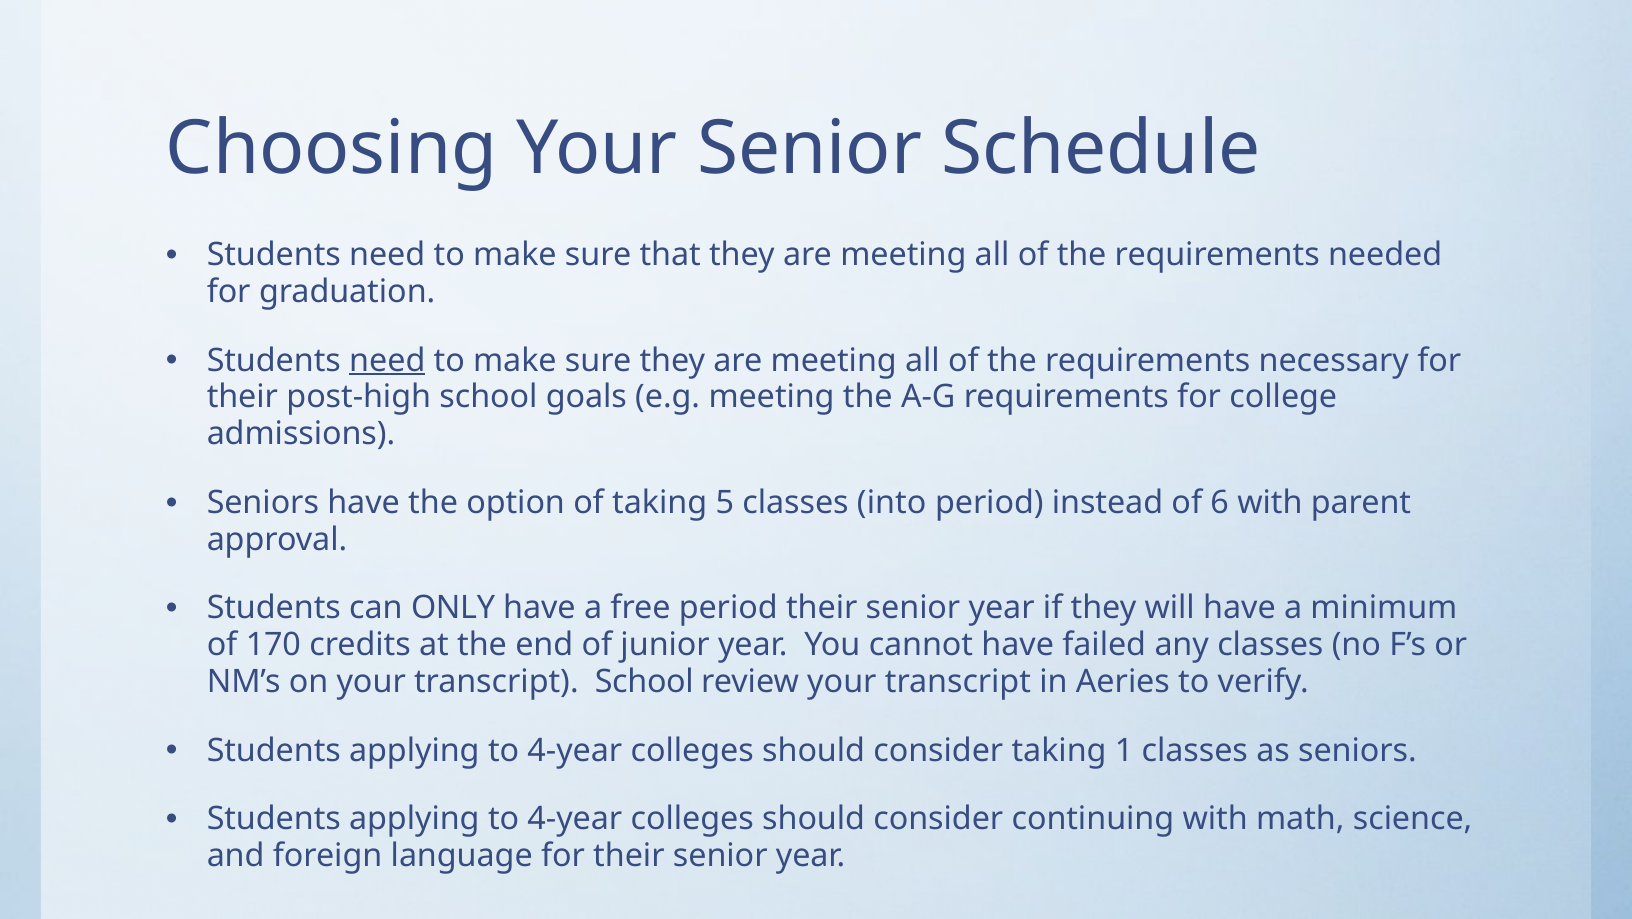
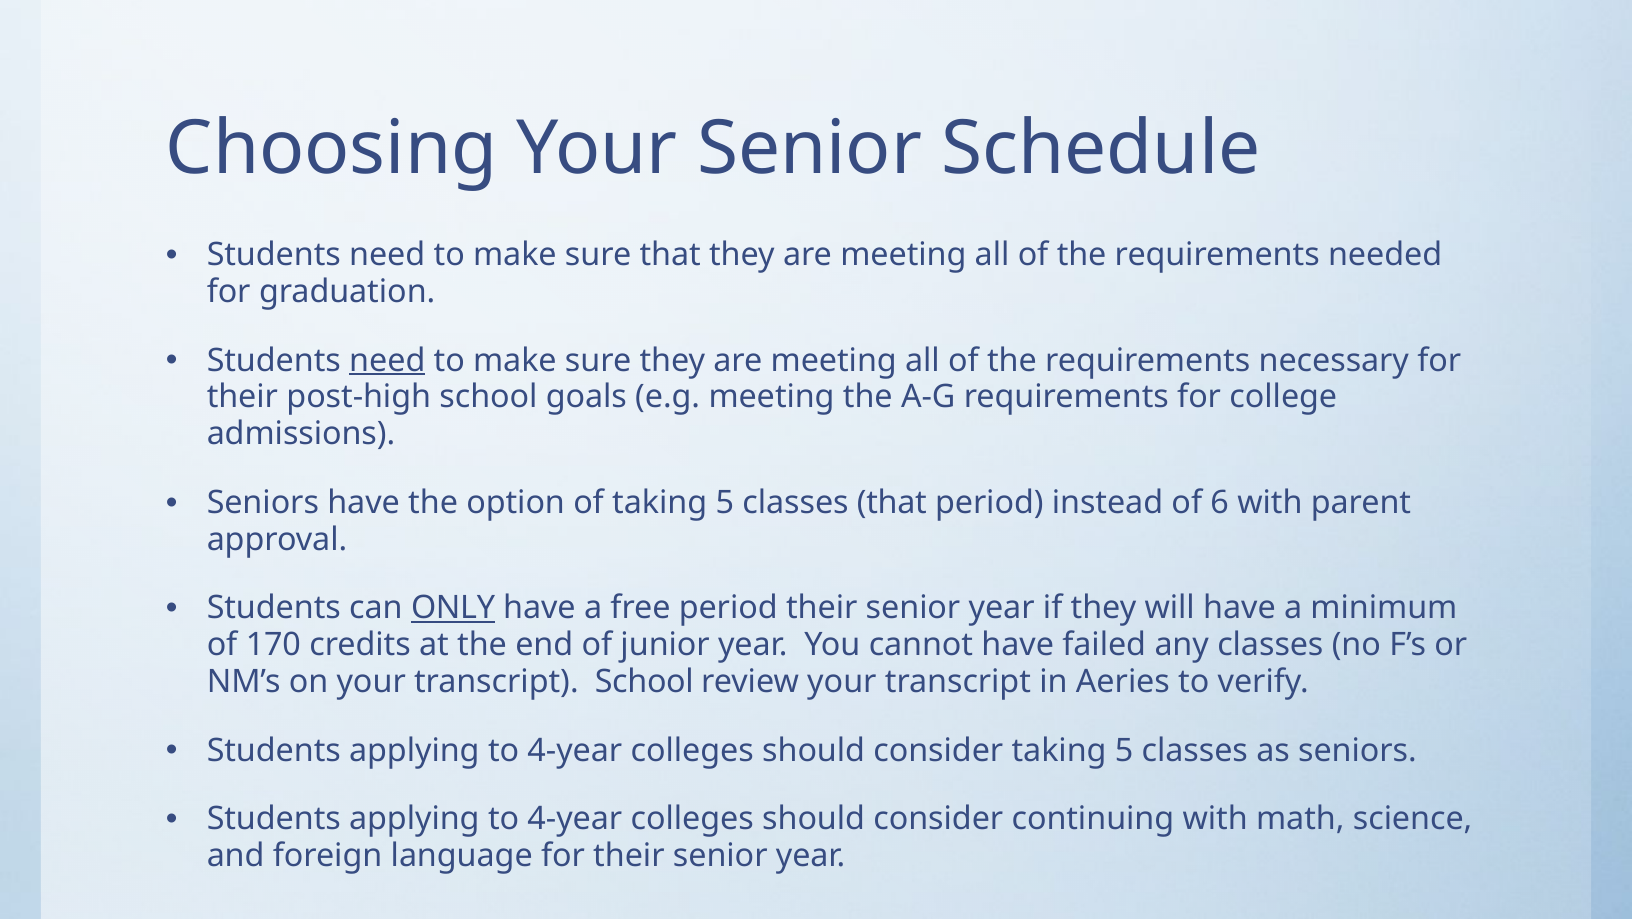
classes into: into -> that
ONLY underline: none -> present
consider taking 1: 1 -> 5
